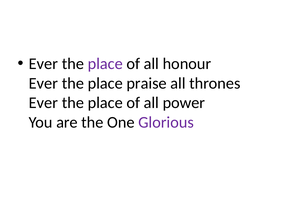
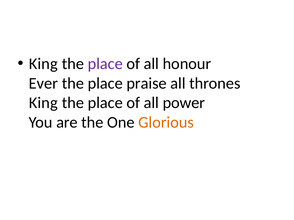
Ever at (43, 64): Ever -> King
Ever at (43, 103): Ever -> King
Glorious colour: purple -> orange
